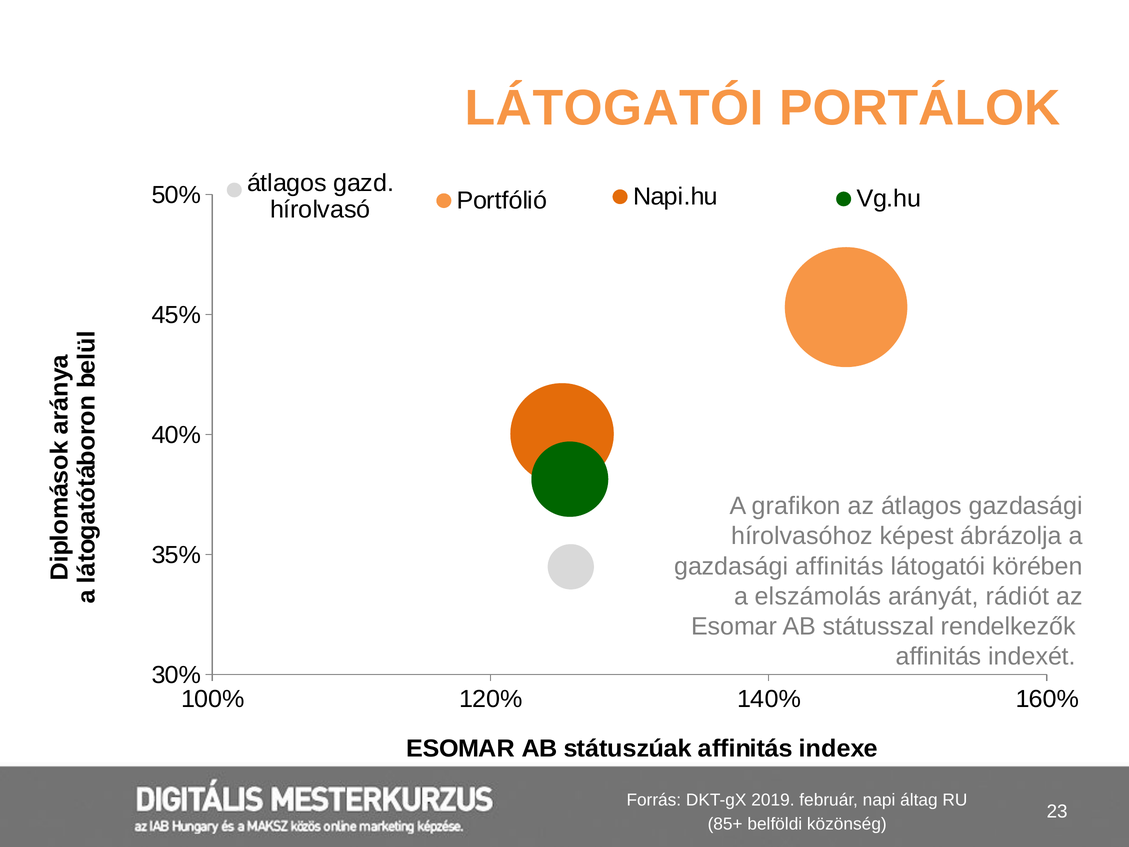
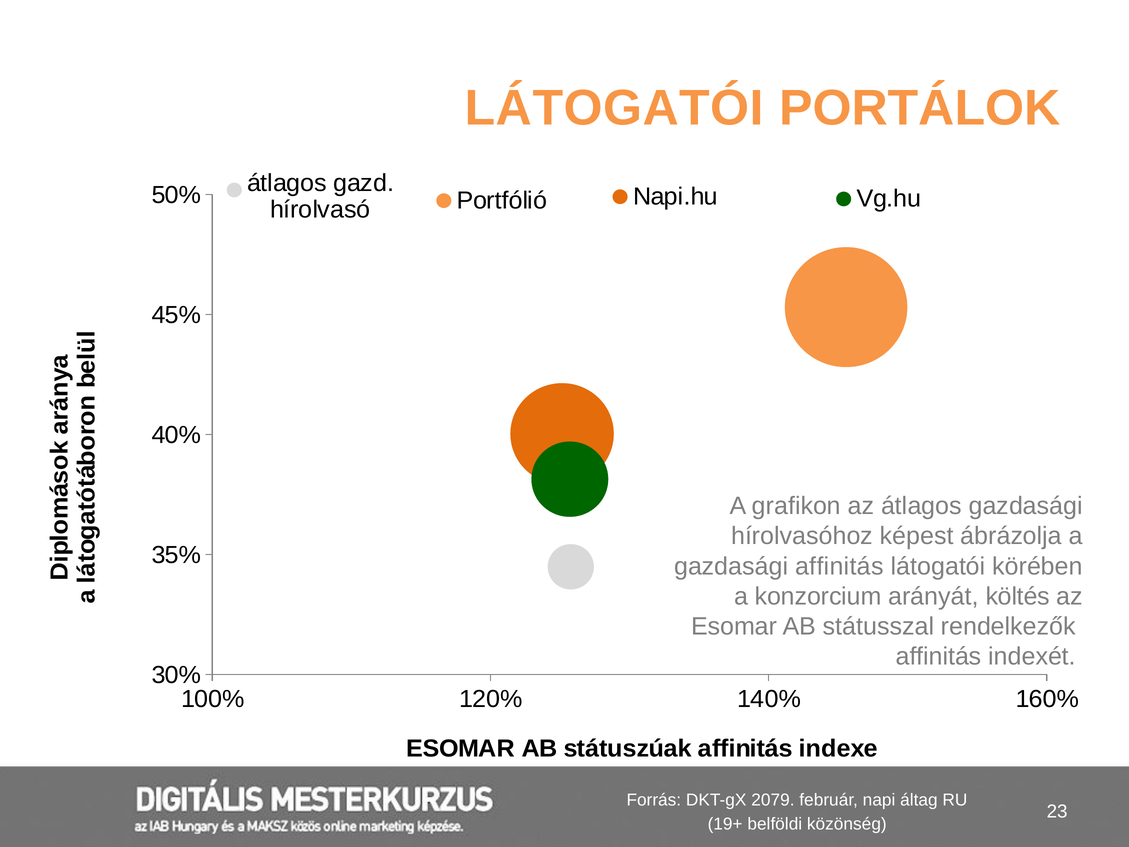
elszámolás: elszámolás -> konzorcium
rádiót: rádiót -> költés
2019: 2019 -> 2079
85+: 85+ -> 19+
